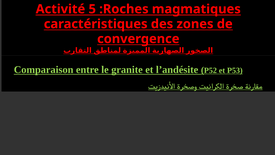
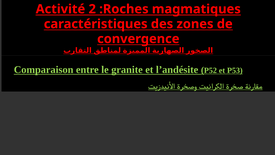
5: 5 -> 2
